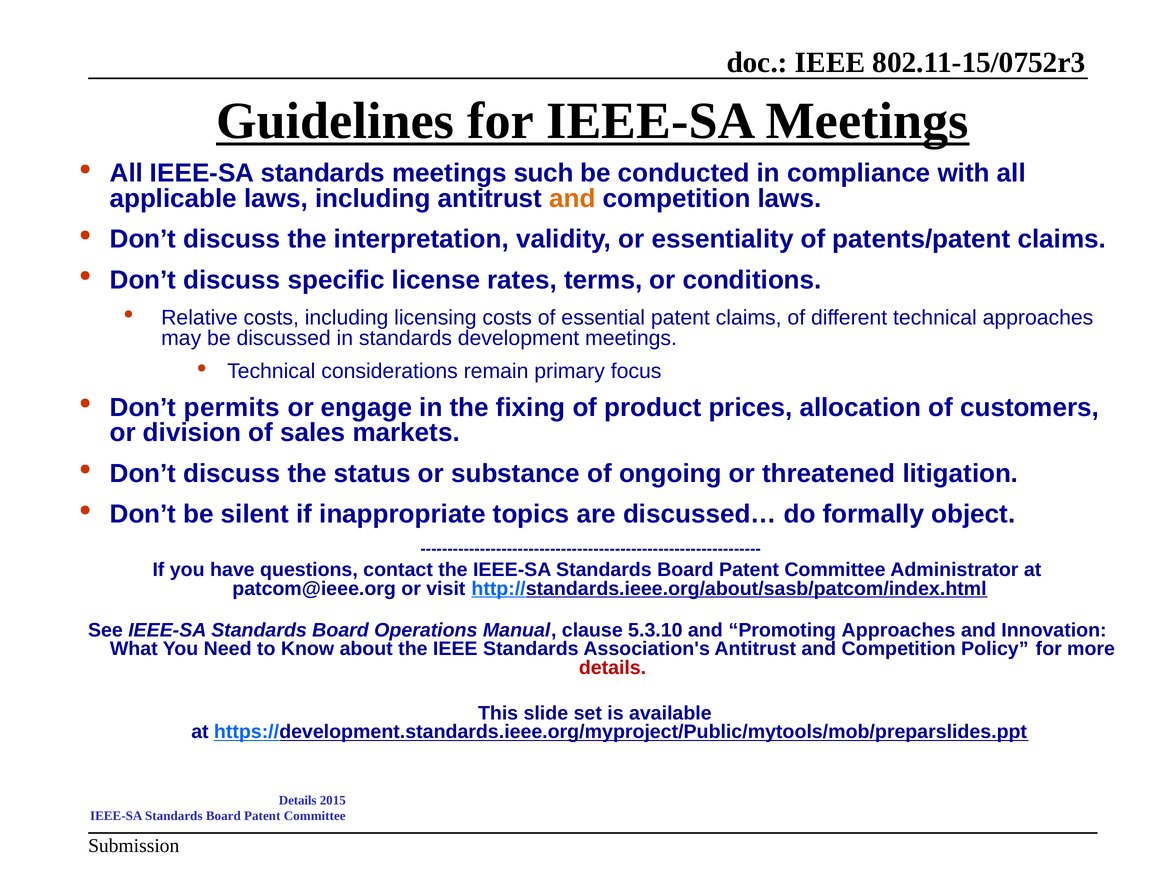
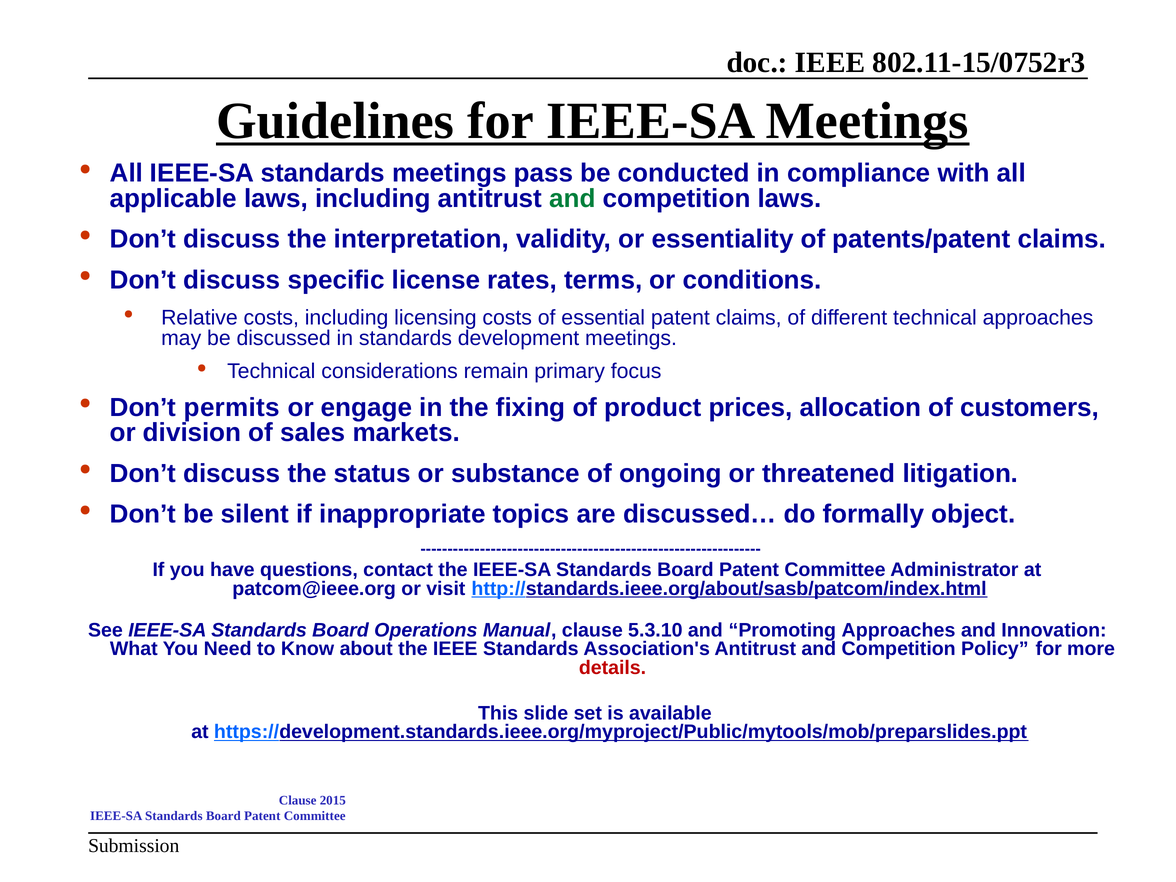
such: such -> pass
and at (572, 198) colour: orange -> green
Details at (298, 800): Details -> Clause
